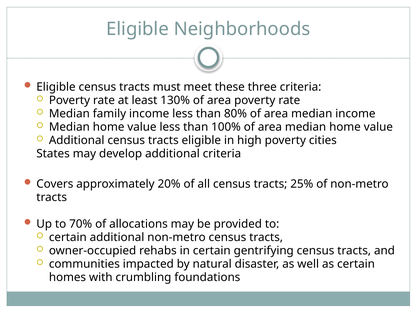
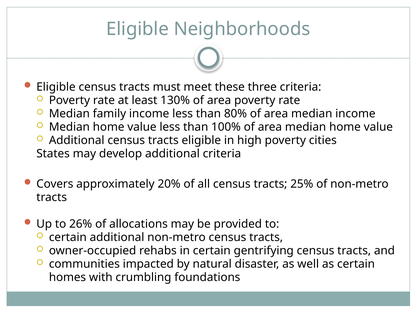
70%: 70% -> 26%
